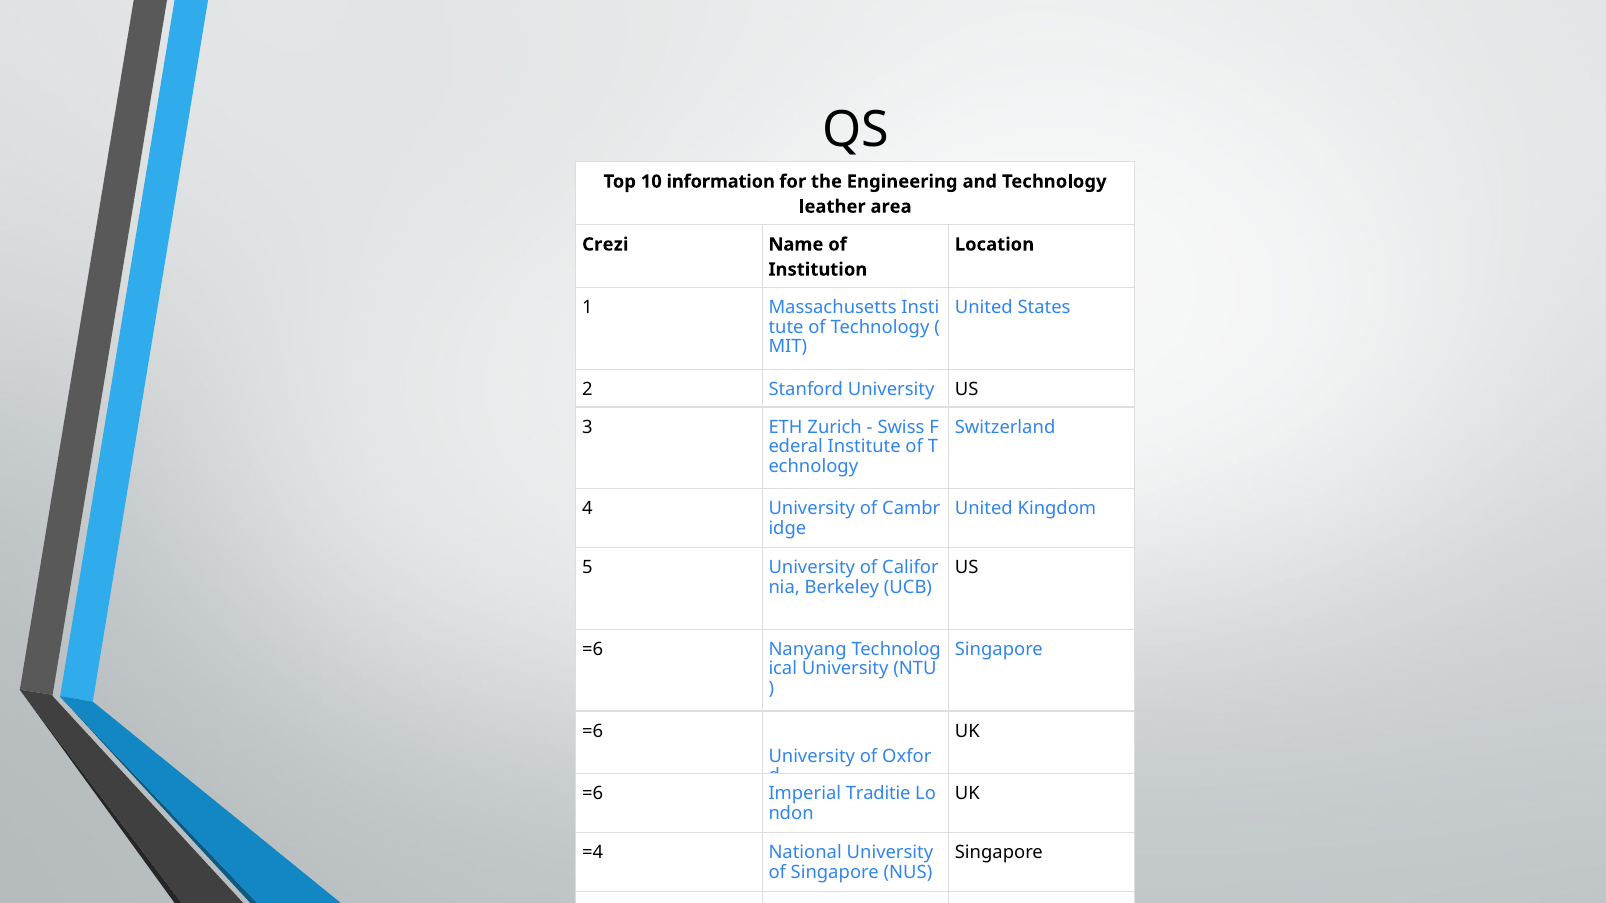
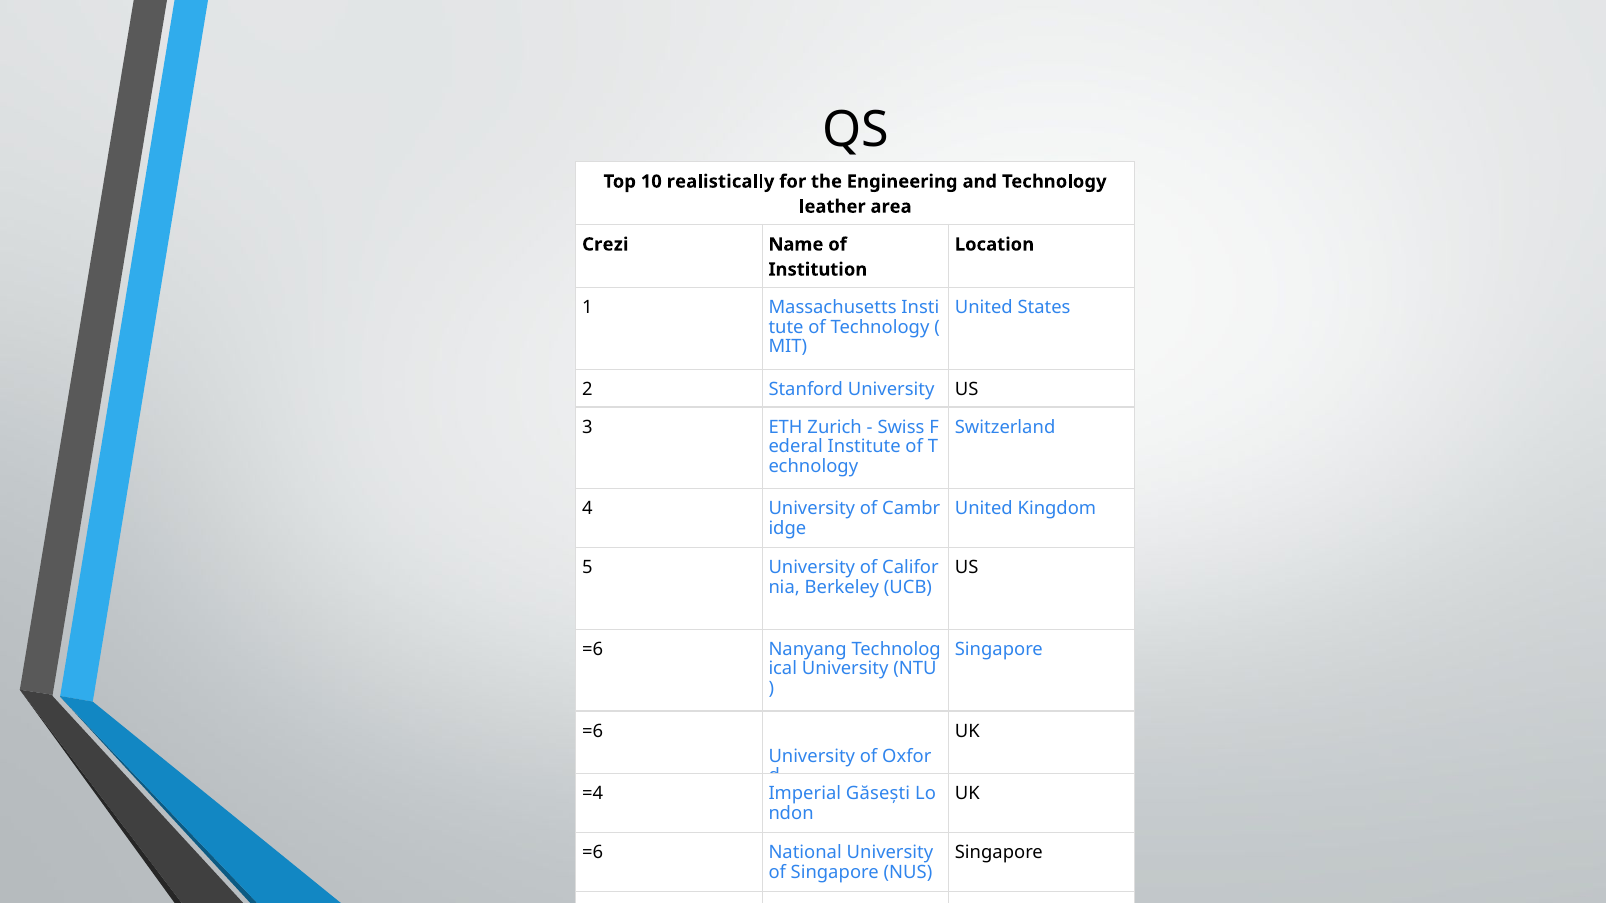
information: information -> realistically
=6 at (593, 794): =6 -> =4
Traditie: Traditie -> Găsești
=4 at (593, 853): =4 -> =6
